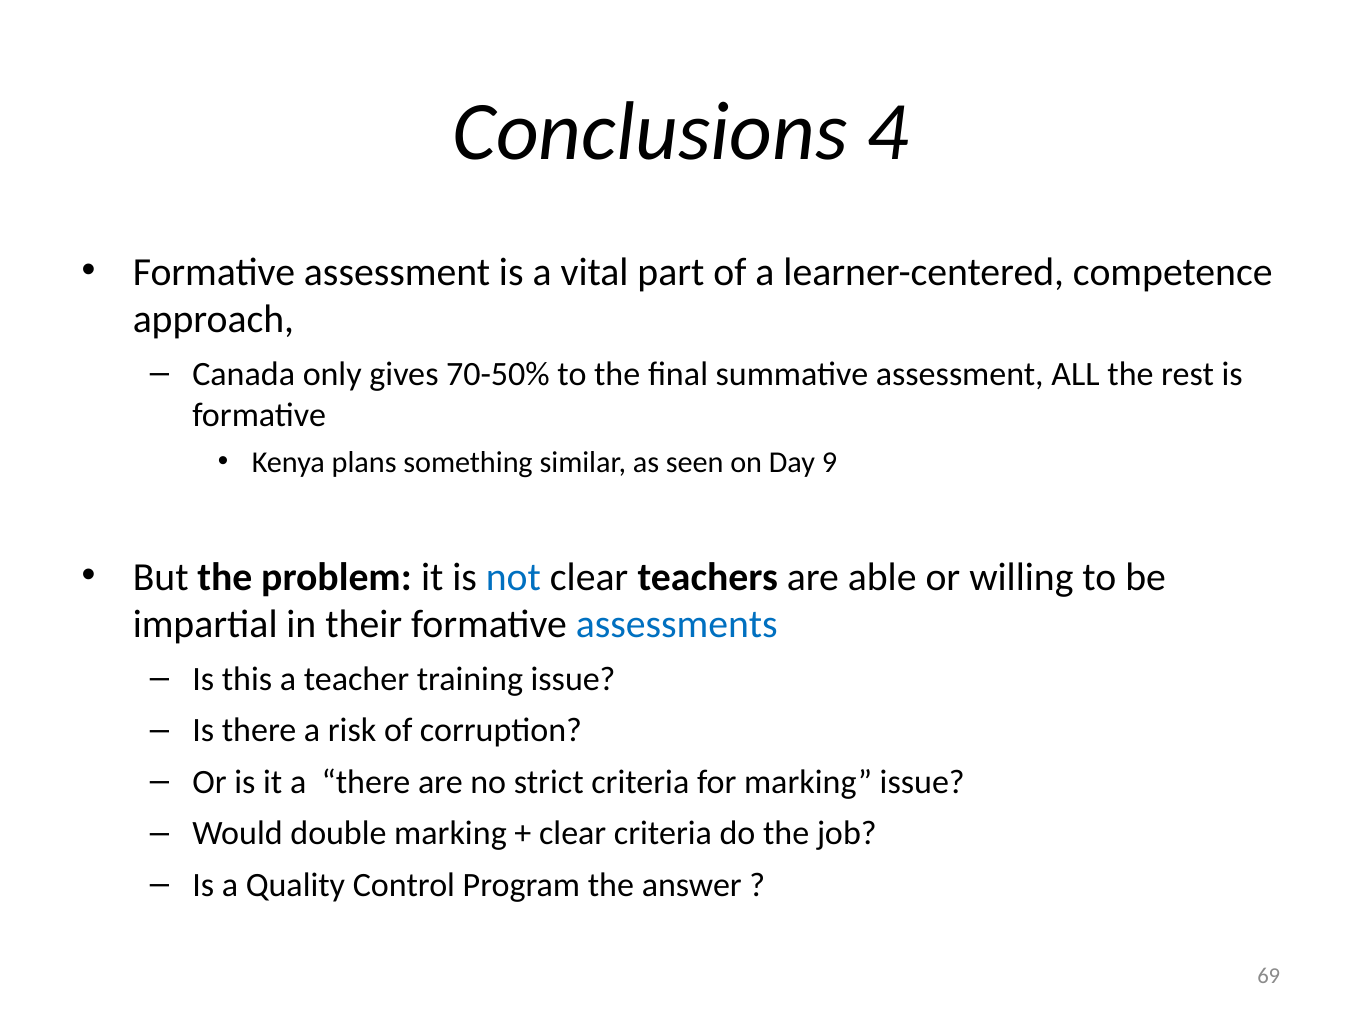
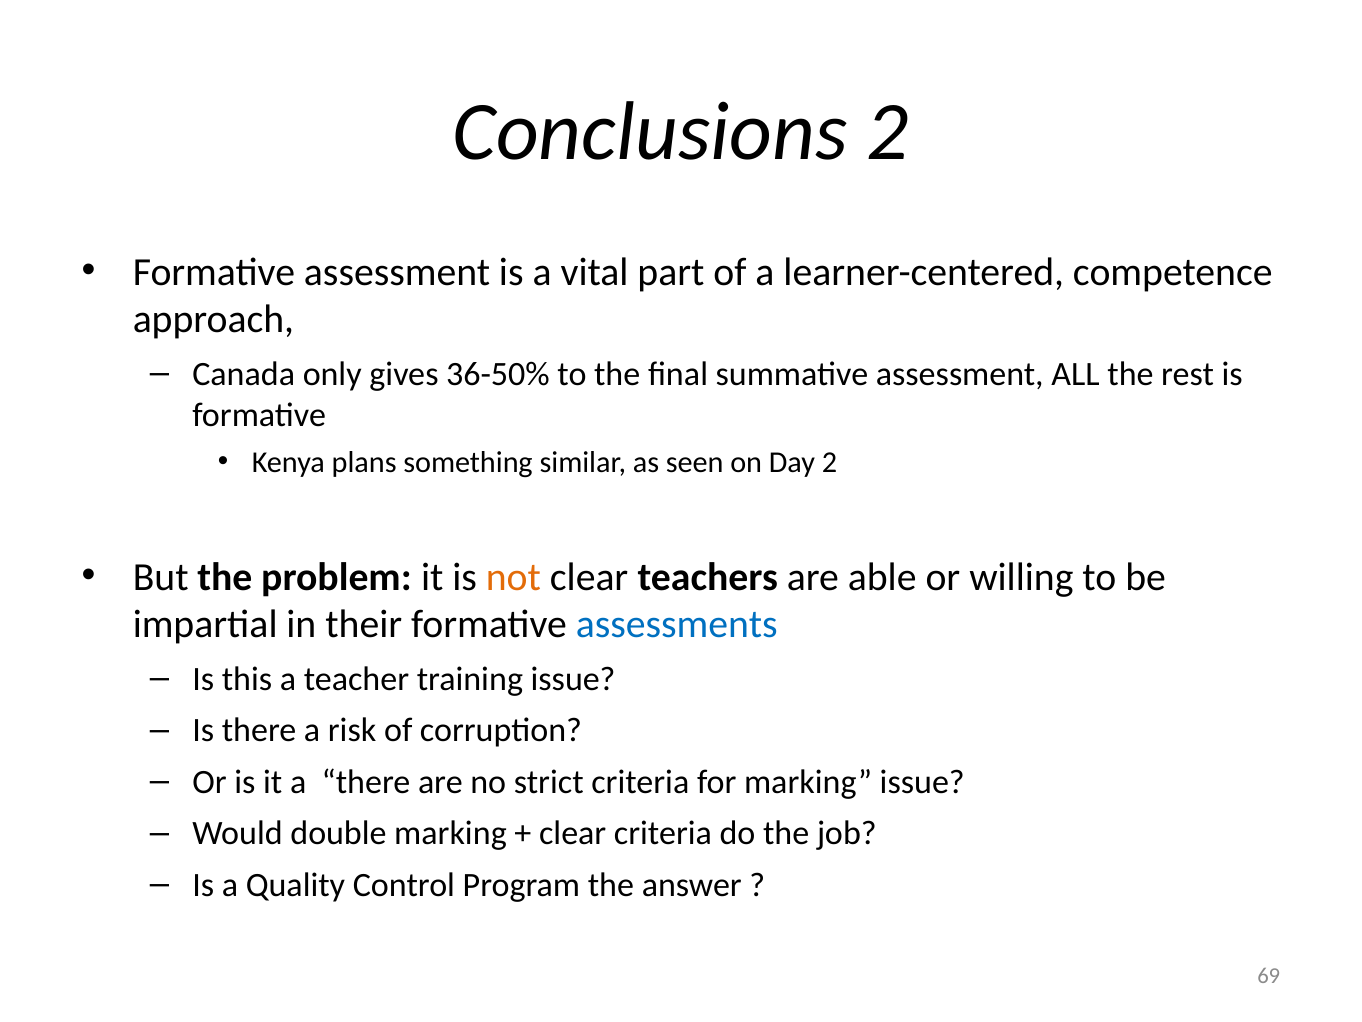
Conclusions 4: 4 -> 2
70-50%: 70-50% -> 36-50%
Day 9: 9 -> 2
not colour: blue -> orange
